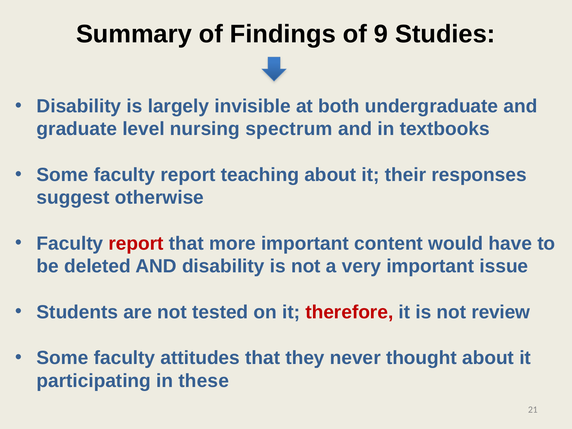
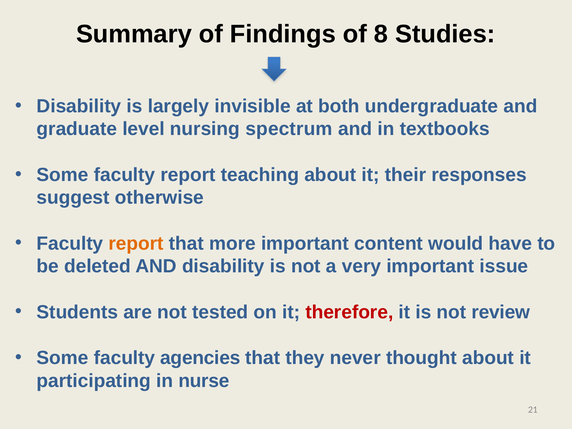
9: 9 -> 8
report at (136, 243) colour: red -> orange
attitudes: attitudes -> agencies
these: these -> nurse
